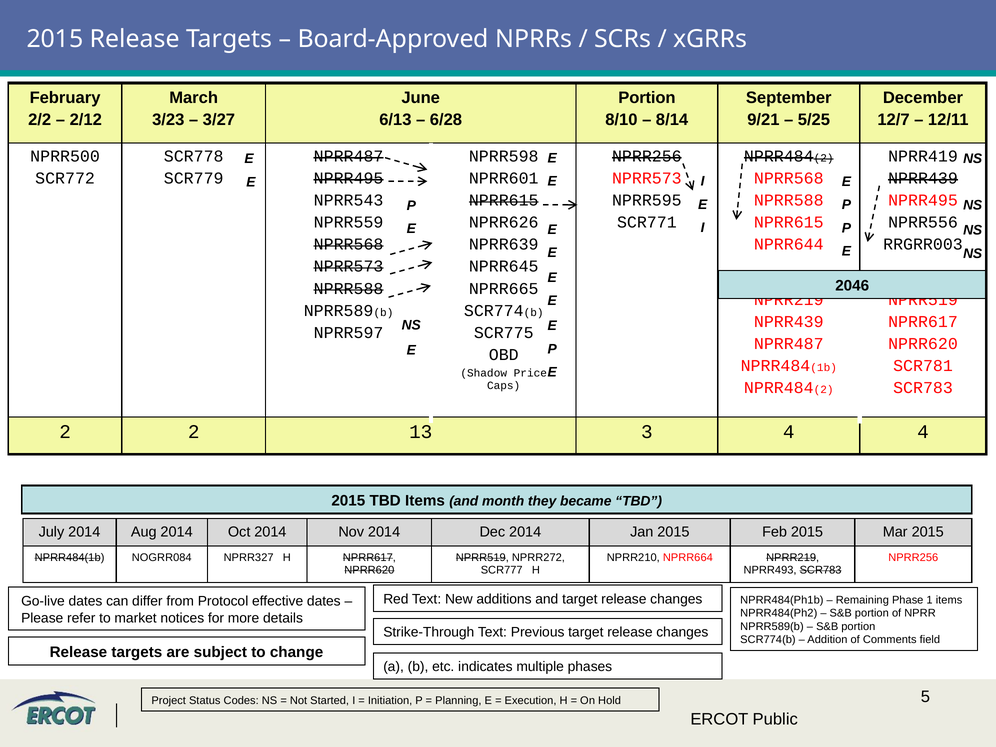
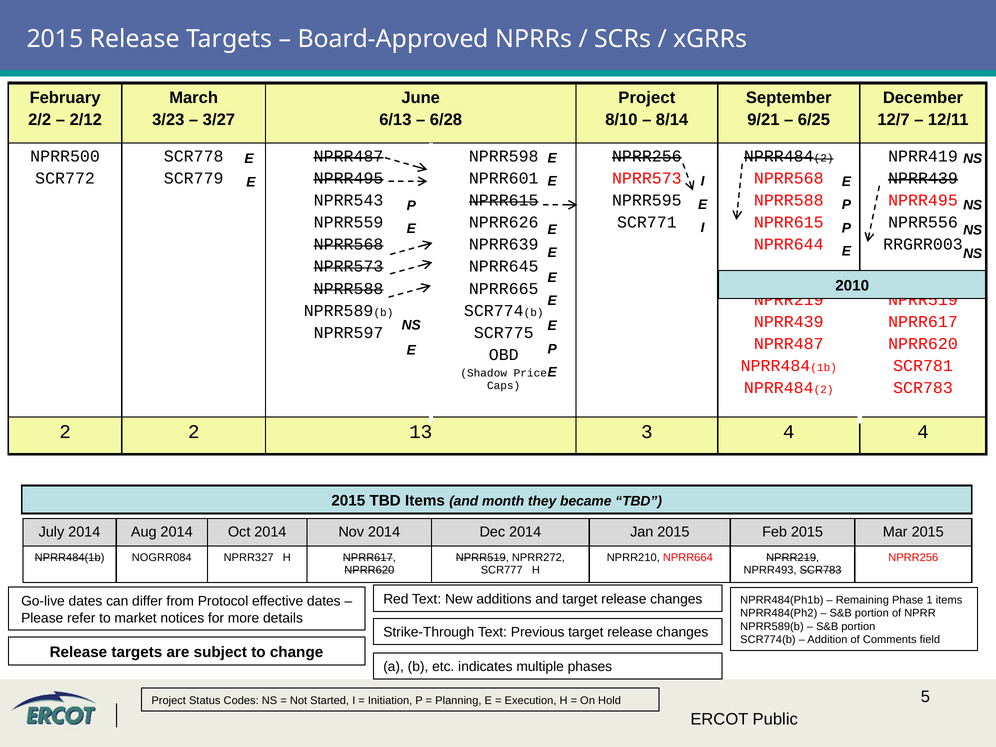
Portion at (647, 98): Portion -> Project
5/25: 5/25 -> 6/25
2046: 2046 -> 2010
